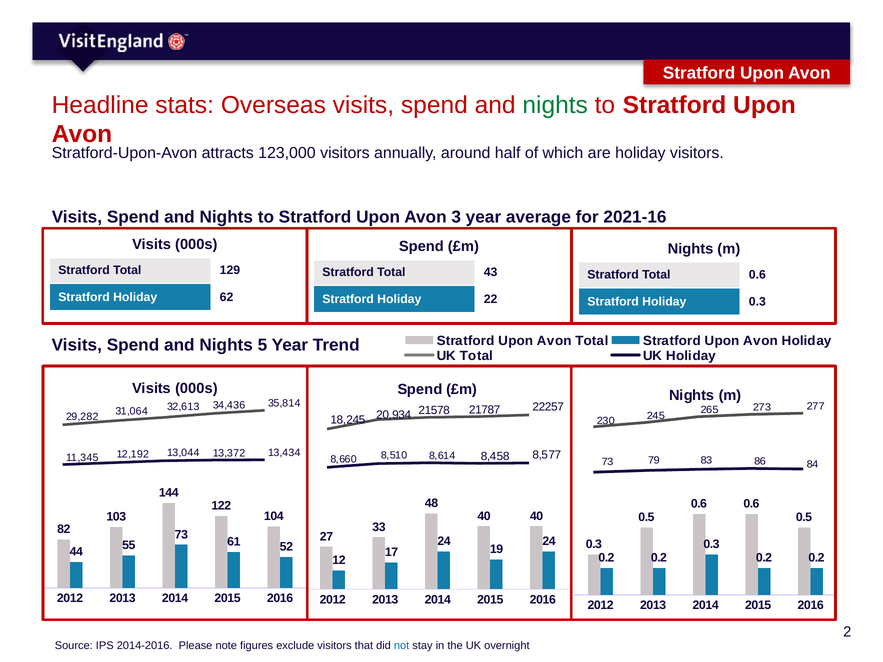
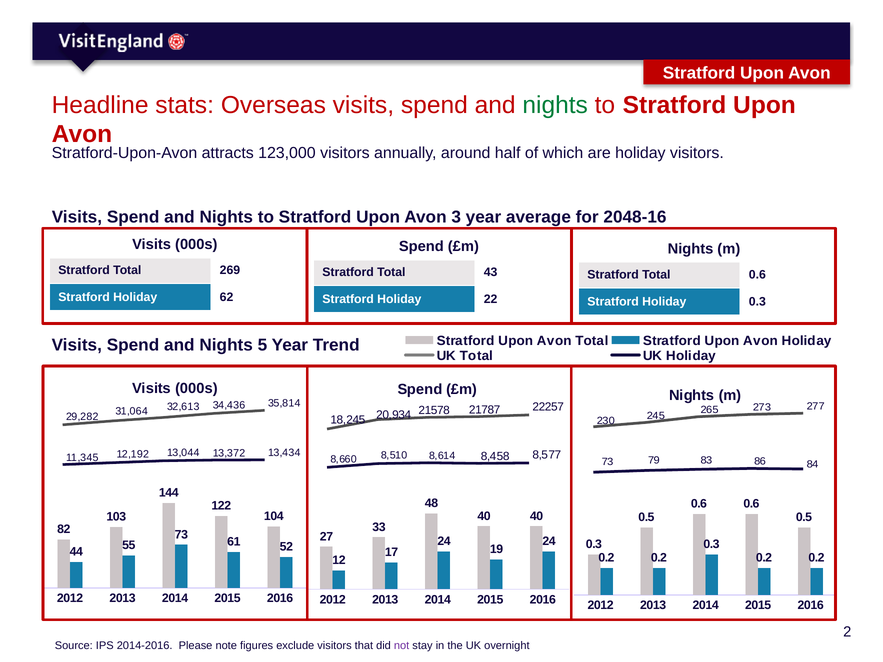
2021-16: 2021-16 -> 2048-16
129: 129 -> 269
not colour: blue -> purple
